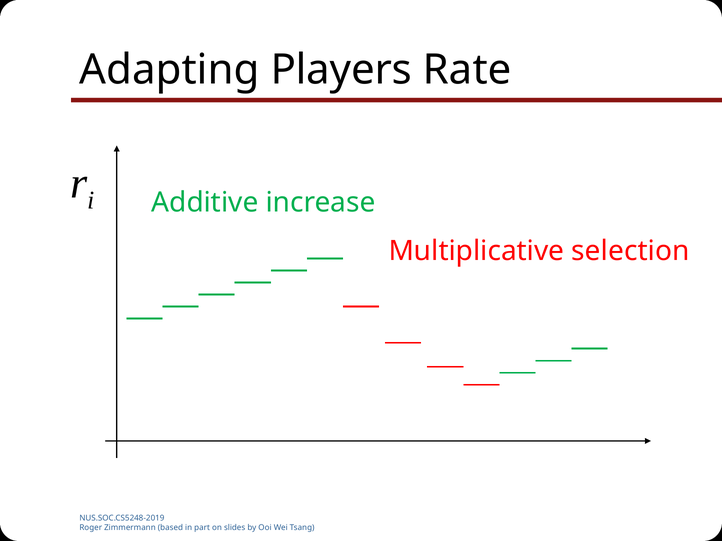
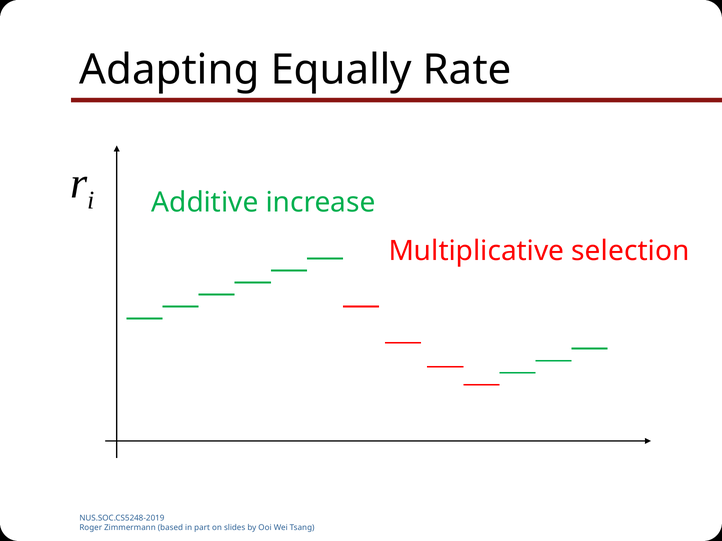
Players: Players -> Equally
